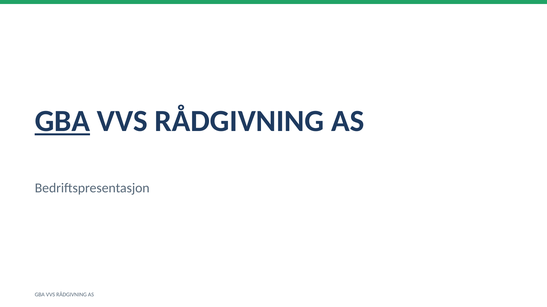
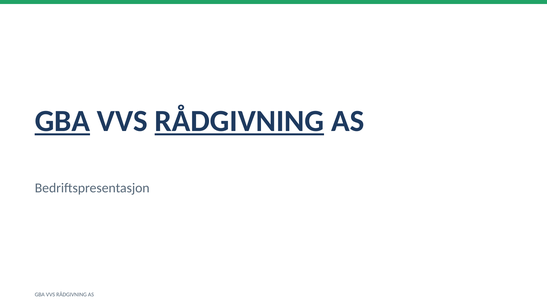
RÅDGIVNING at (239, 121) underline: none -> present
